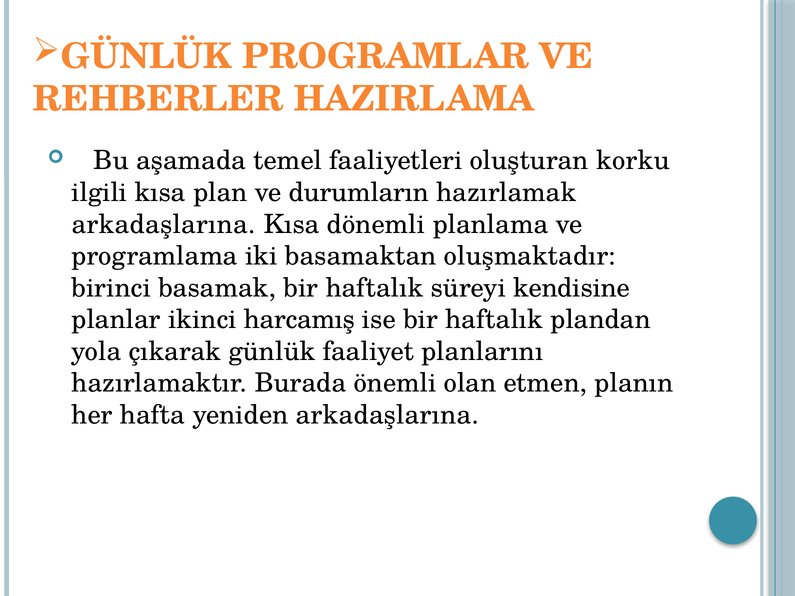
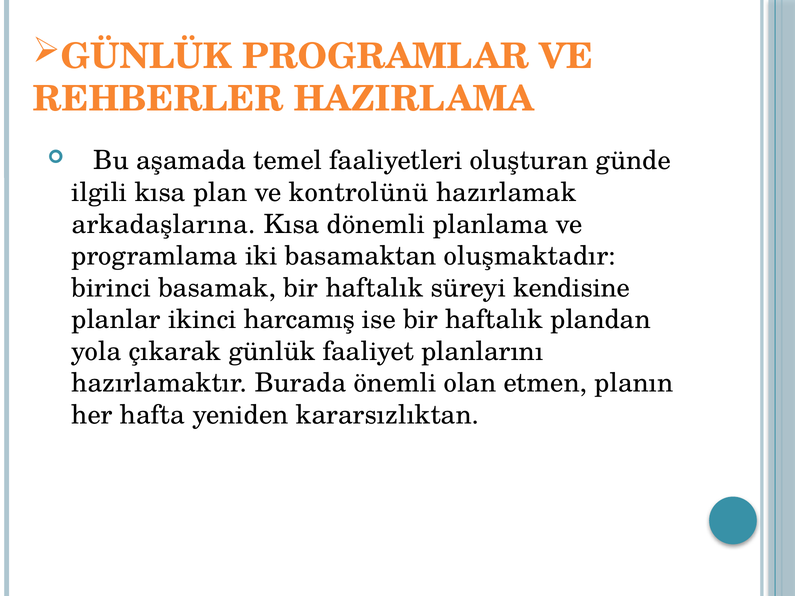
korku: korku -> günde
durumların: durumların -> kontrolünü
yeniden arkadaşlarına: arkadaşlarına -> kararsızlıktan
